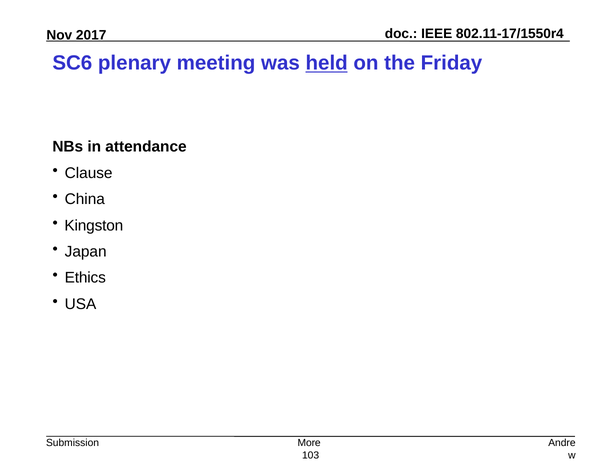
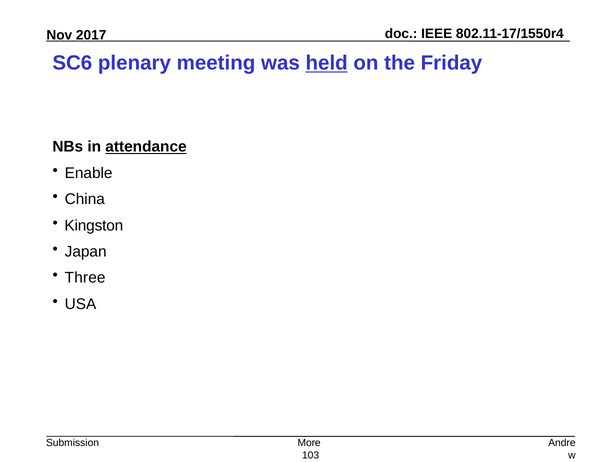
attendance underline: none -> present
Clause: Clause -> Enable
Ethics: Ethics -> Three
